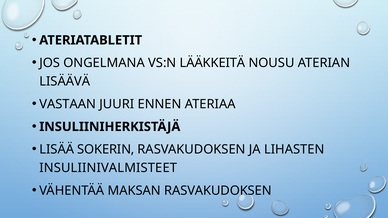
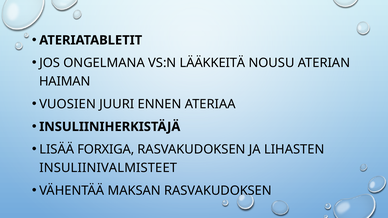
LISÄÄVÄ: LISÄÄVÄ -> HAIMAN
VASTAAN: VASTAAN -> VUOSIEN
SOKERIN: SOKERIN -> FORXIGA
